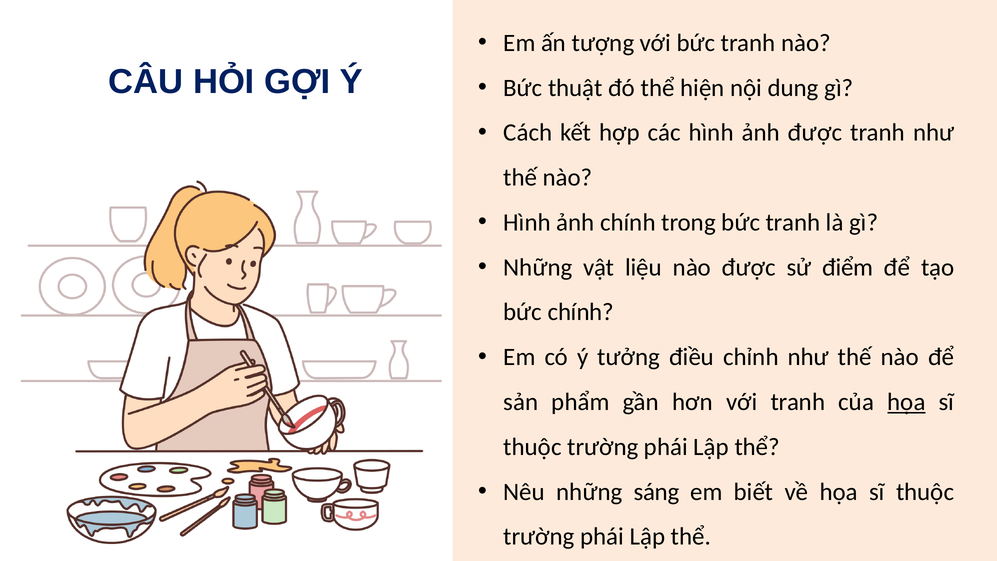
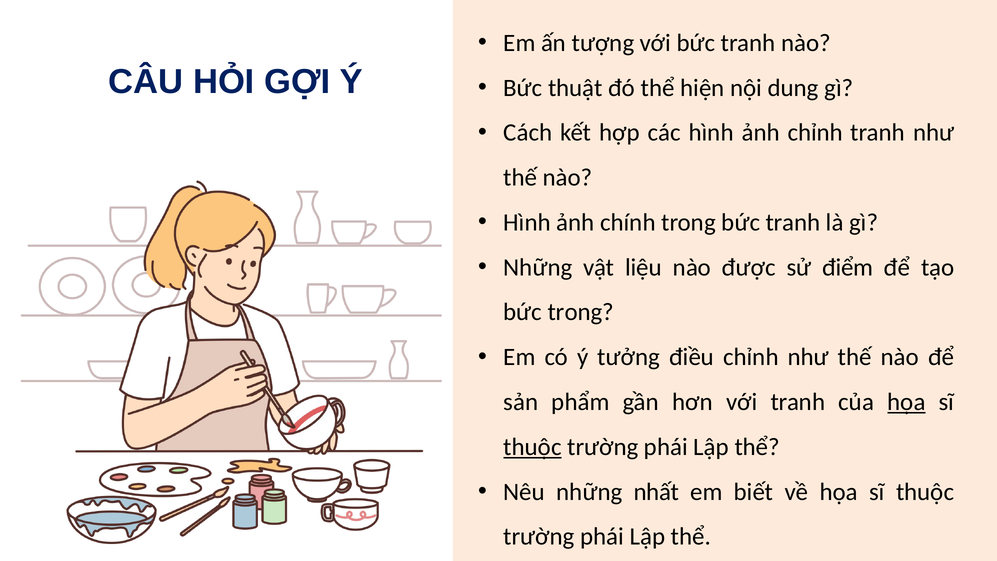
ảnh được: được -> chỉnh
bức chính: chính -> trong
thuộc at (532, 447) underline: none -> present
sáng: sáng -> nhất
